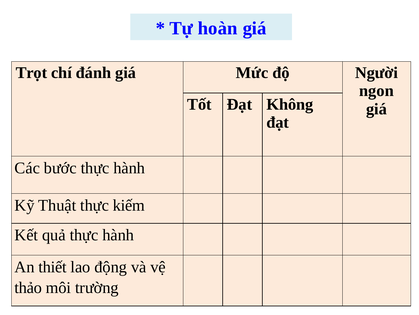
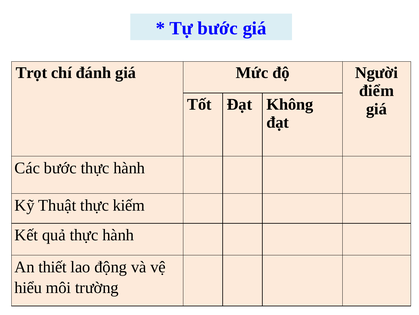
Tự hoàn: hoàn -> bước
ngon: ngon -> điểm
thảo: thảo -> hiểu
